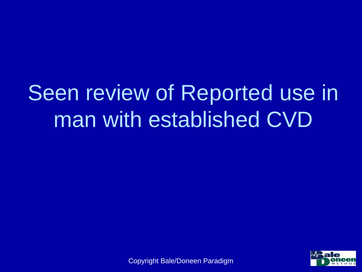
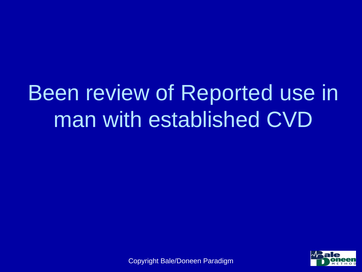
Seen: Seen -> Been
